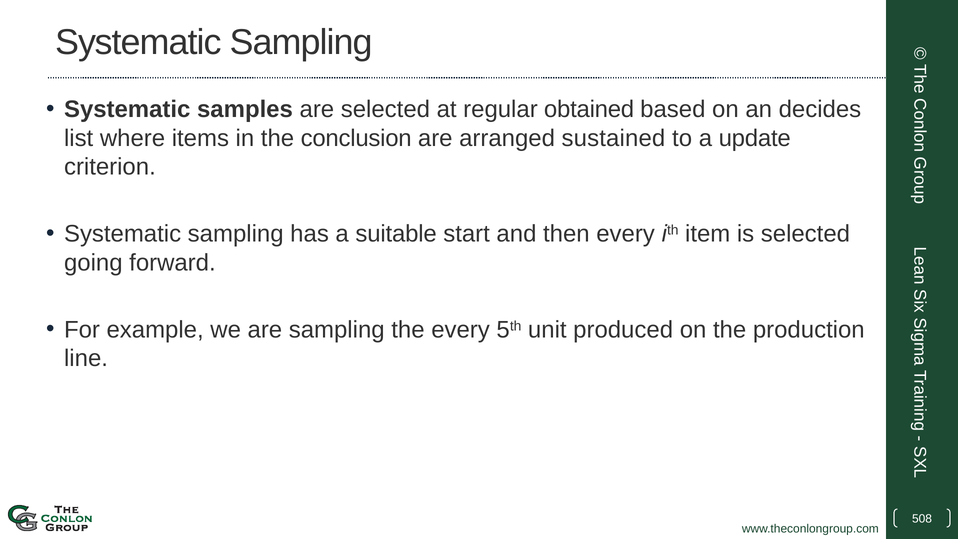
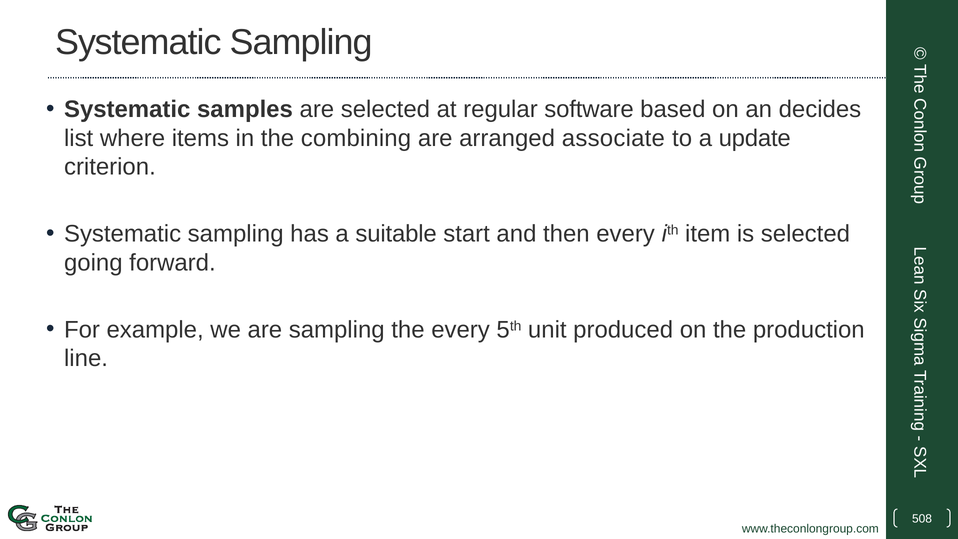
obtained: obtained -> software
conclusion: conclusion -> combining
sustained: sustained -> associate
